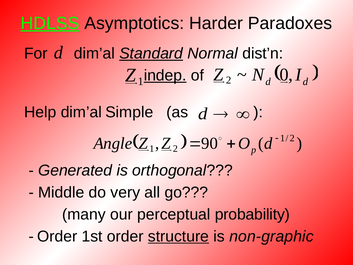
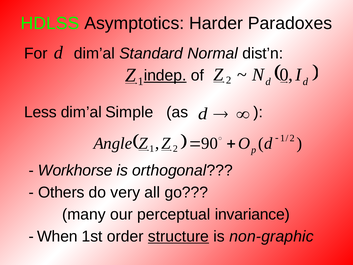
HDLSS underline: present -> none
Standard underline: present -> none
Help: Help -> Less
Generated: Generated -> Workhorse
Middle: Middle -> Others
probability: probability -> invariance
Order at (57, 236): Order -> When
